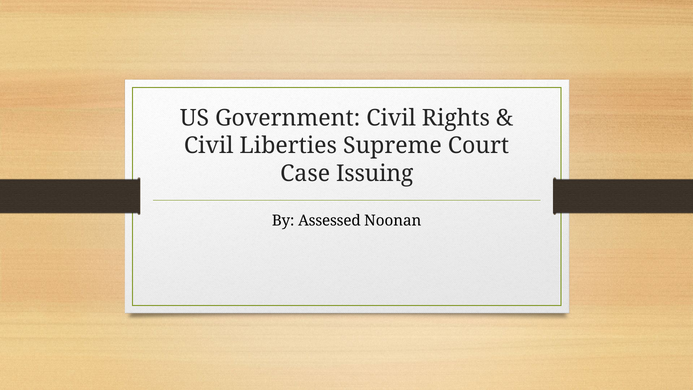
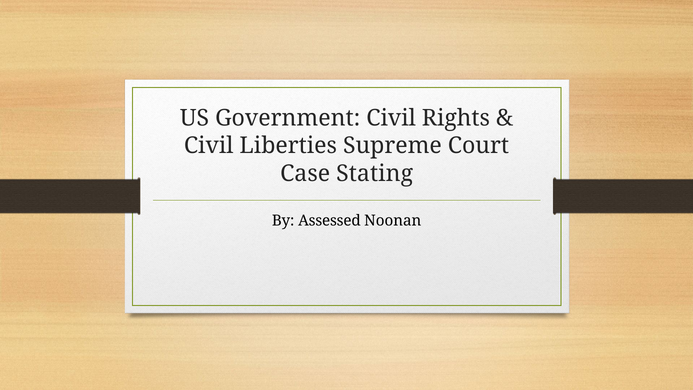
Issuing: Issuing -> Stating
